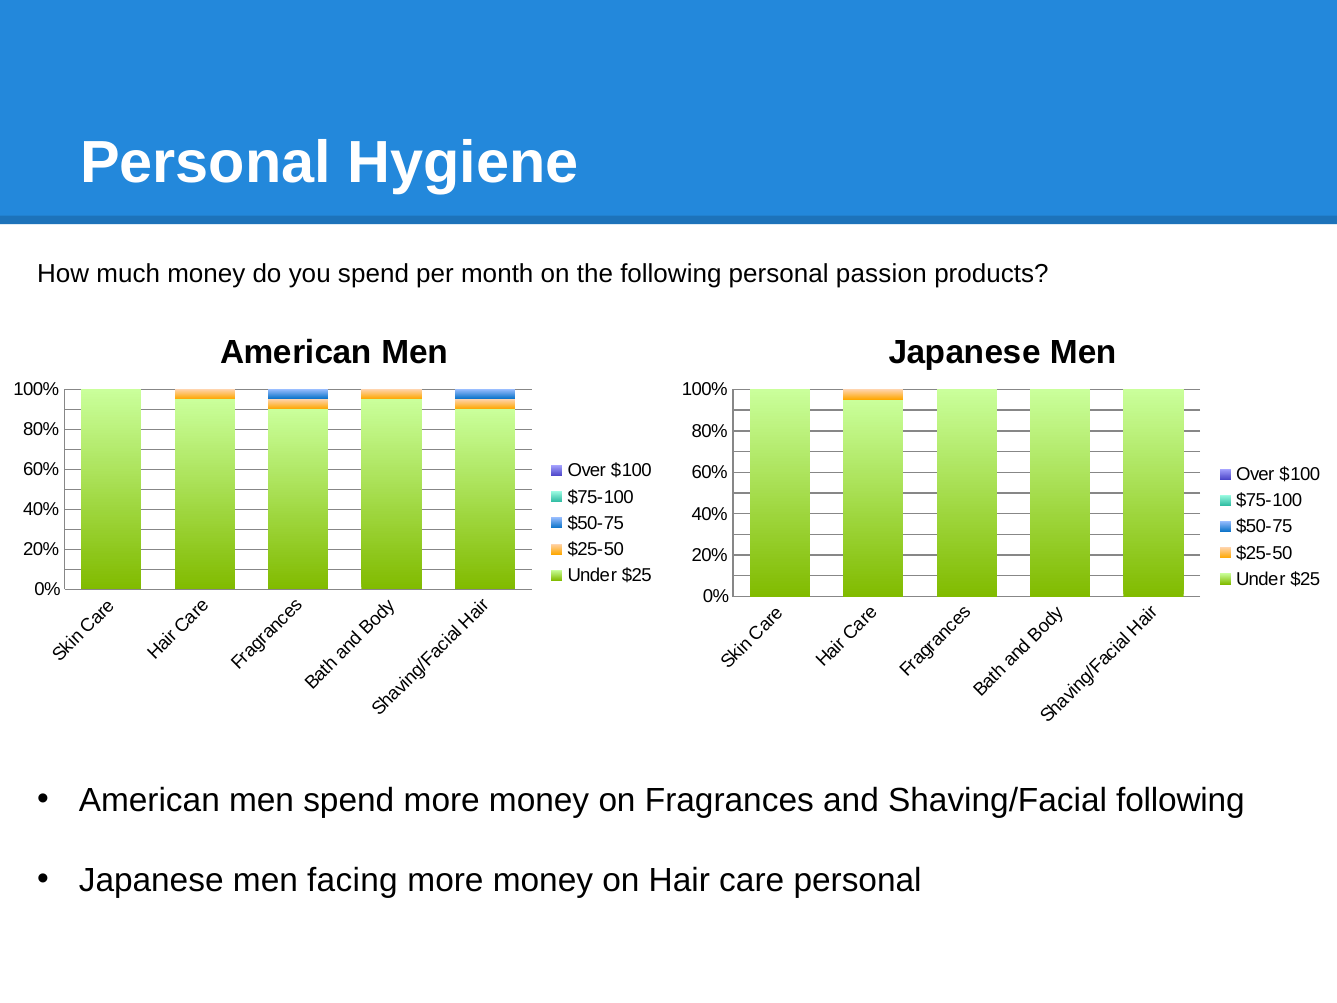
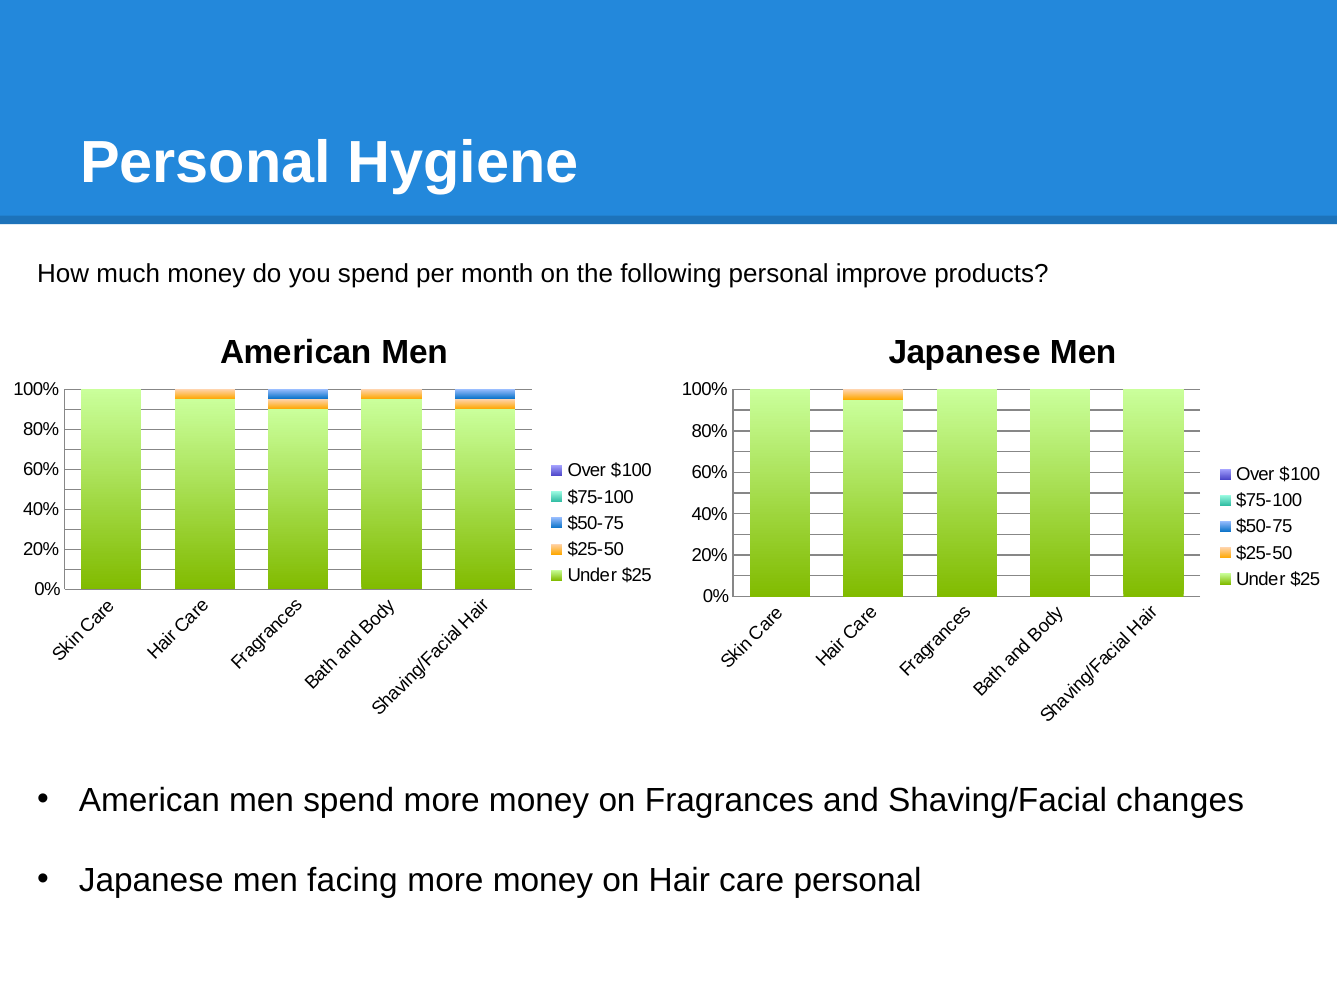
passion: passion -> improve
Shaving/Facial following: following -> changes
